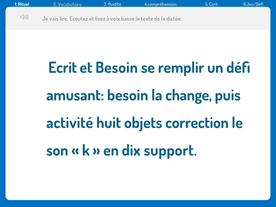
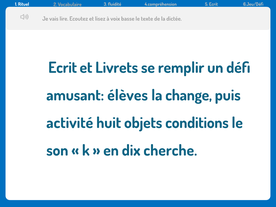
et Besoin: Besoin -> Livrets
amusant besoin: besoin -> élèves
correction: correction -> conditions
support: support -> cherche
